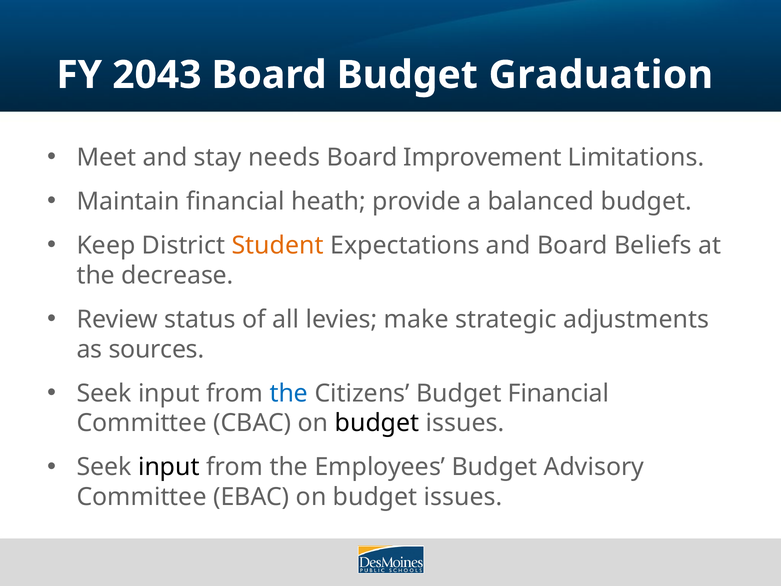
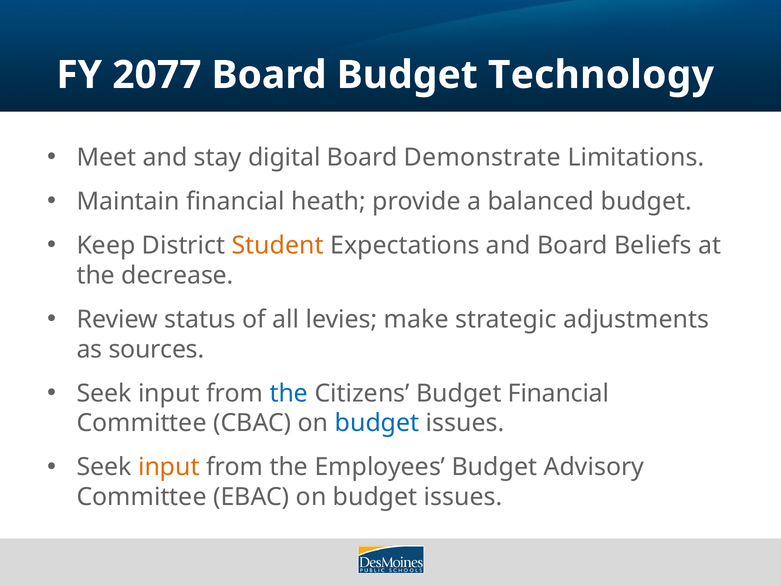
2043: 2043 -> 2077
Graduation: Graduation -> Technology
needs: needs -> digital
Improvement: Improvement -> Demonstrate
budget at (377, 423) colour: black -> blue
input at (169, 467) colour: black -> orange
